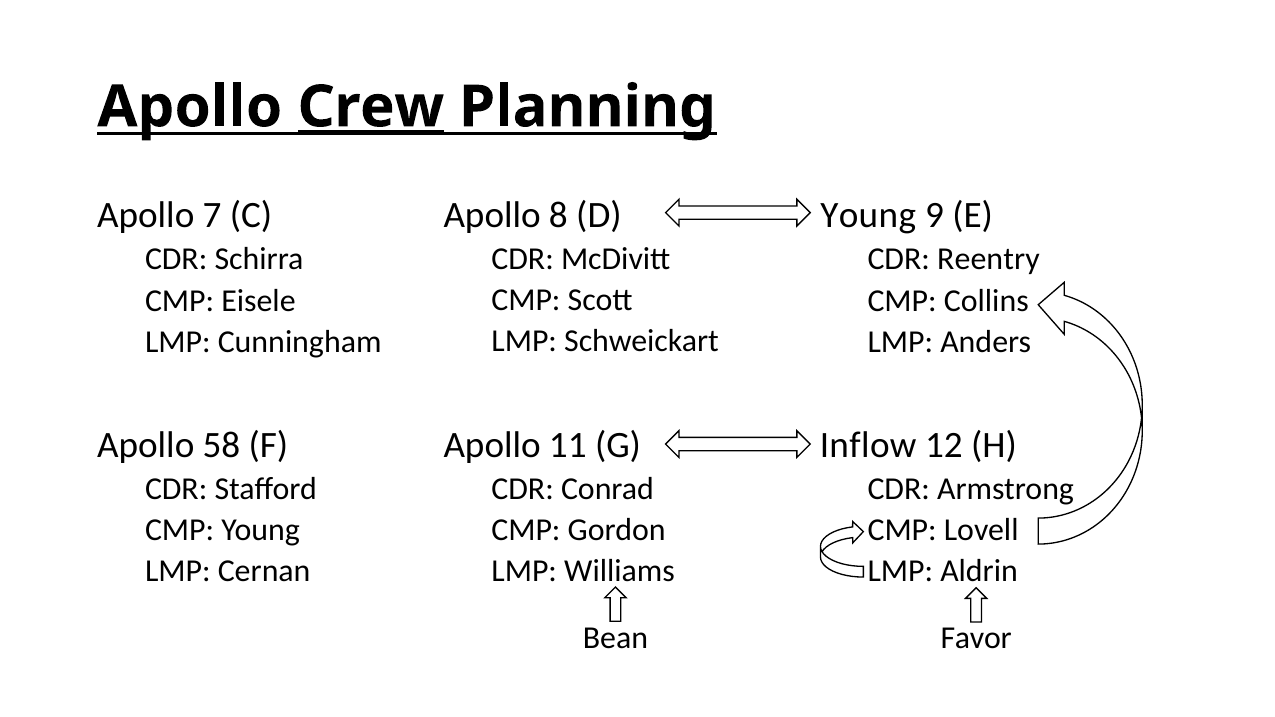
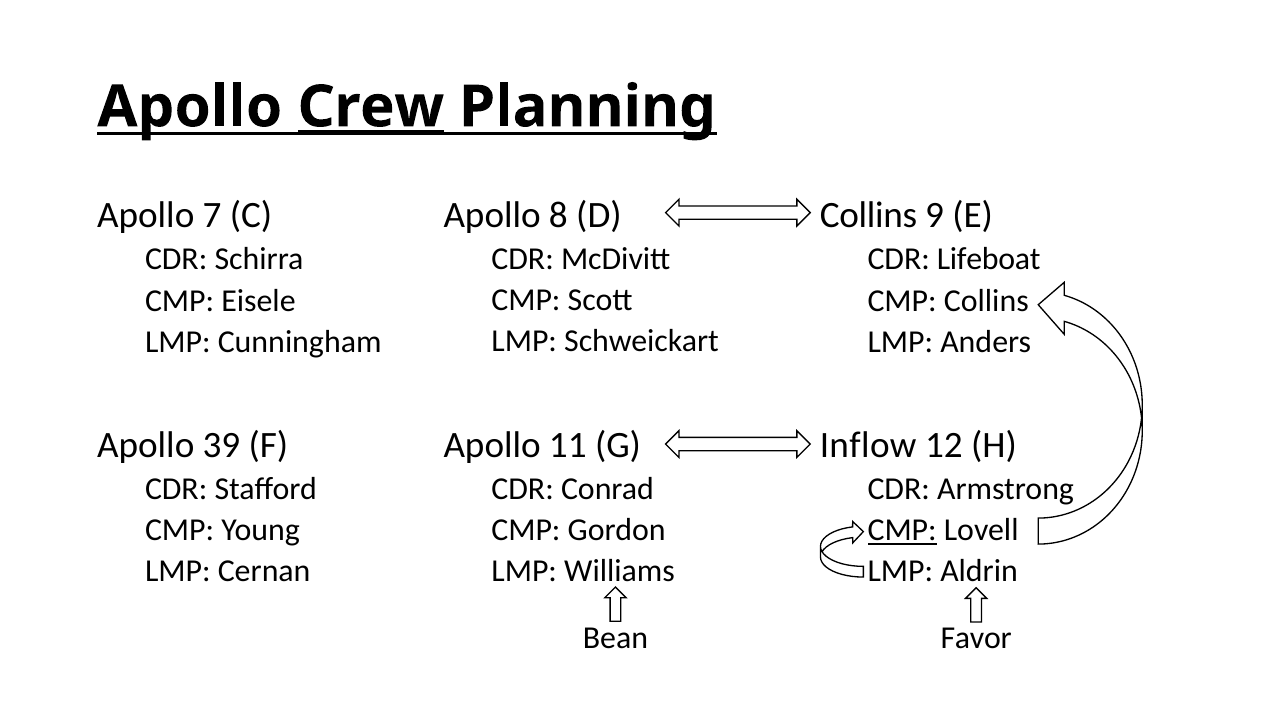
Young at (868, 216): Young -> Collins
Reentry: Reentry -> Lifeboat
58: 58 -> 39
CMP at (902, 531) underline: none -> present
